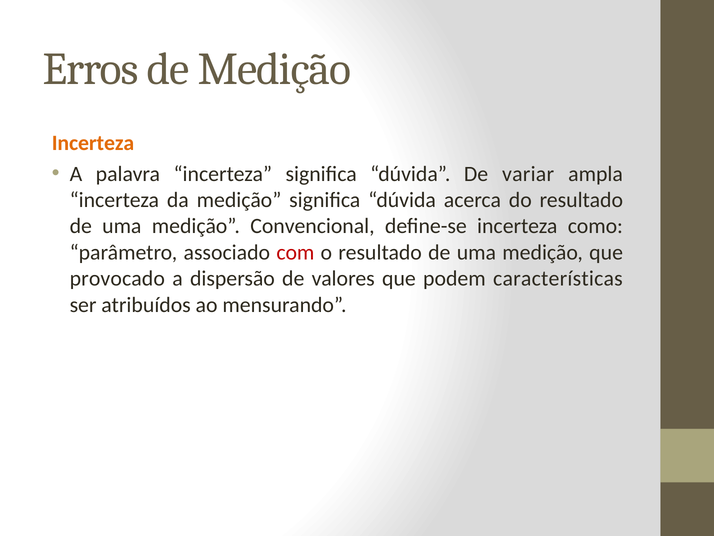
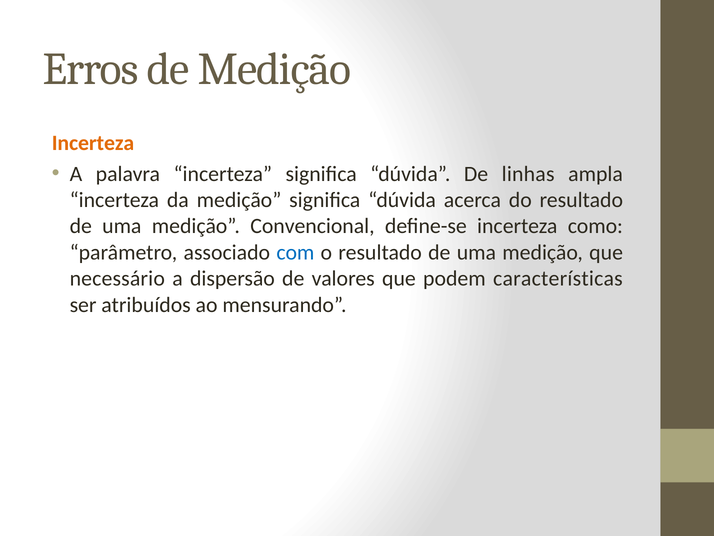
variar: variar -> linhas
com colour: red -> blue
provocado: provocado -> necessário
